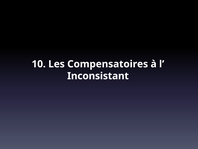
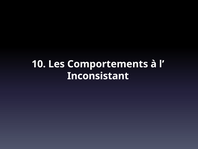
Compensatoires: Compensatoires -> Comportements
